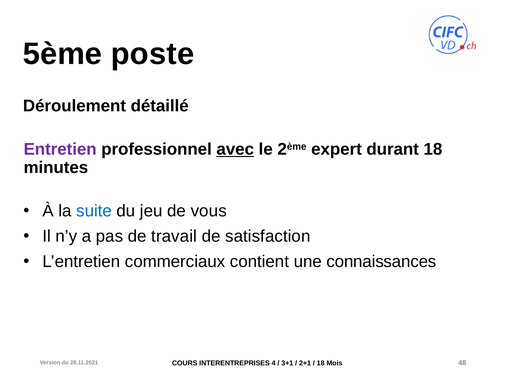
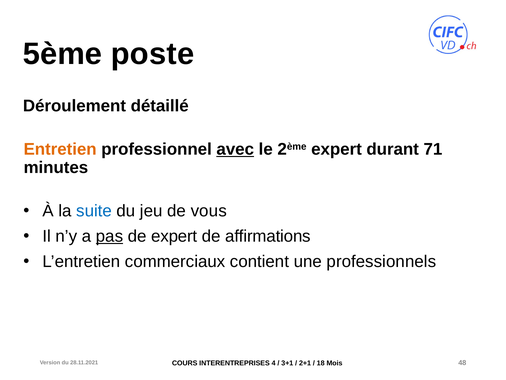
Entretien colour: purple -> orange
durant 18: 18 -> 71
pas underline: none -> present
de travail: travail -> expert
satisfaction: satisfaction -> affirmations
connaissances: connaissances -> professionnels
